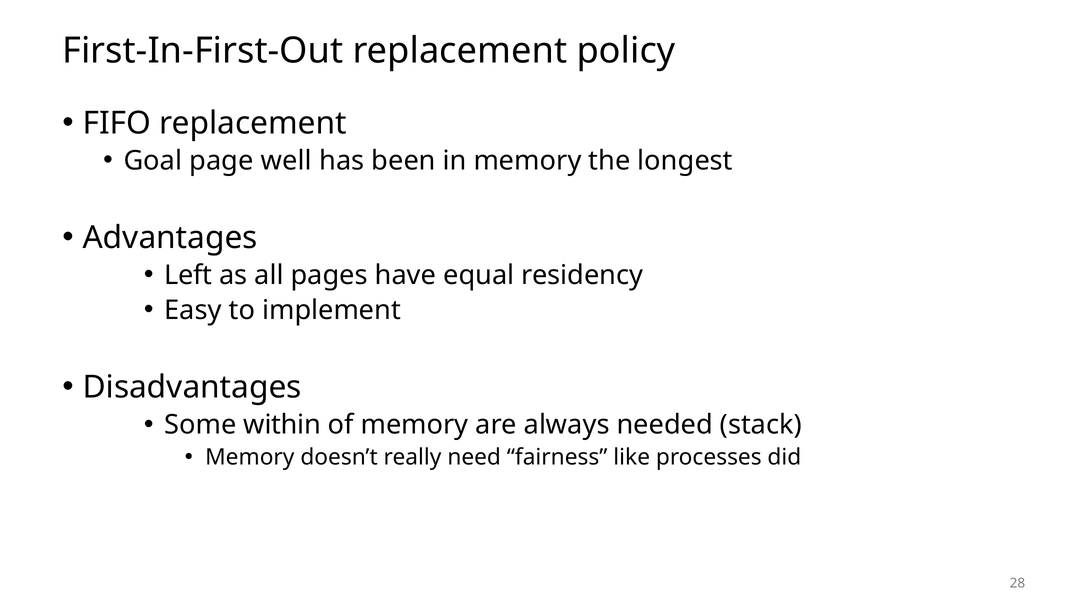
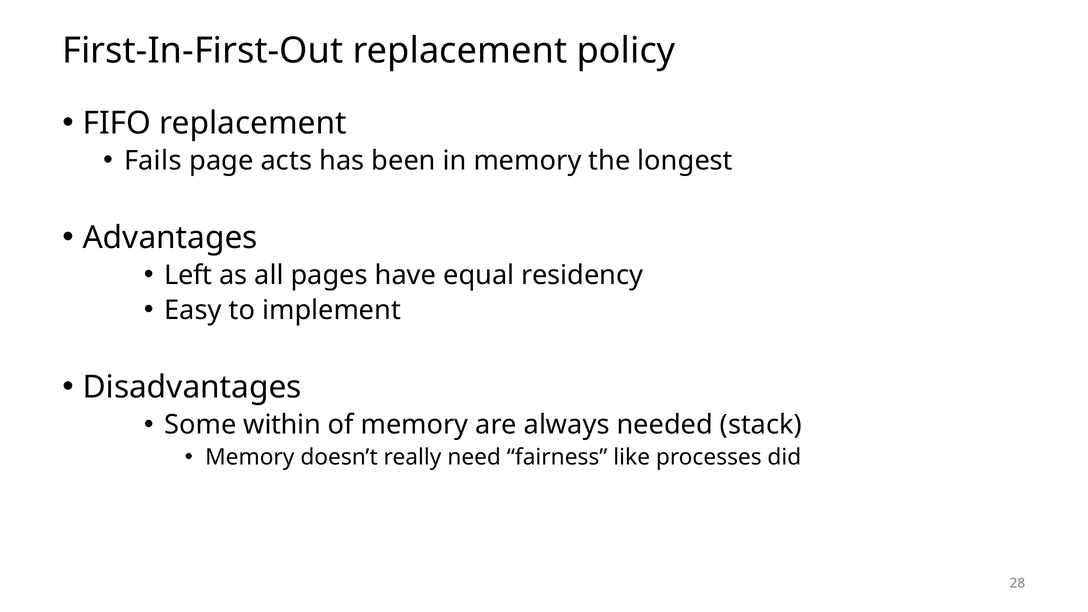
Goal: Goal -> Fails
well: well -> acts
